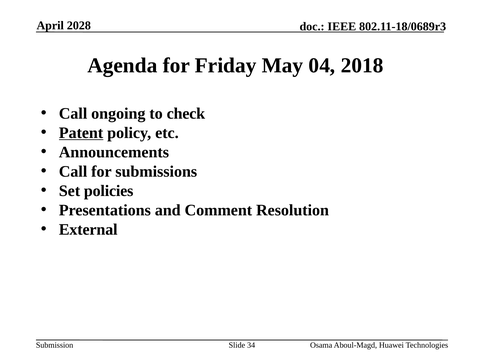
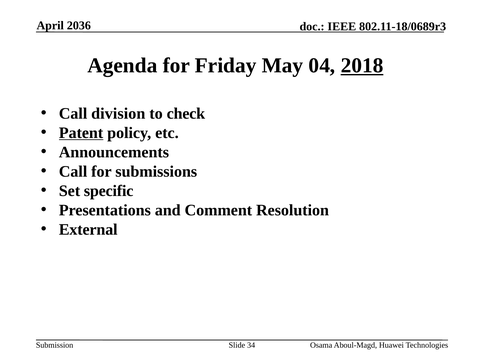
2028: 2028 -> 2036
2018 underline: none -> present
ongoing: ongoing -> division
policies: policies -> specific
